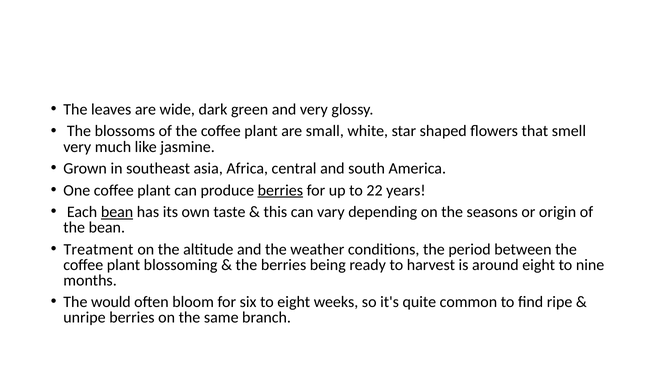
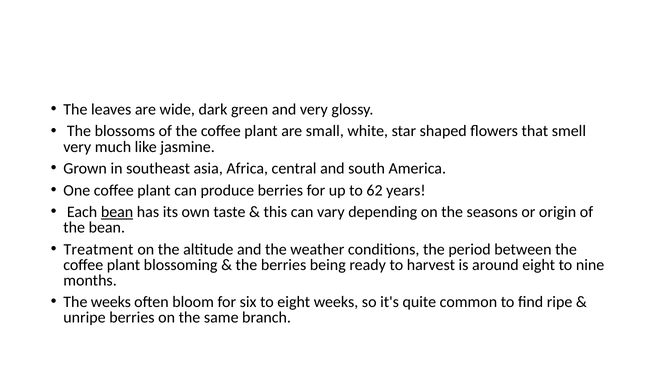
berries at (280, 190) underline: present -> none
22: 22 -> 62
The would: would -> weeks
